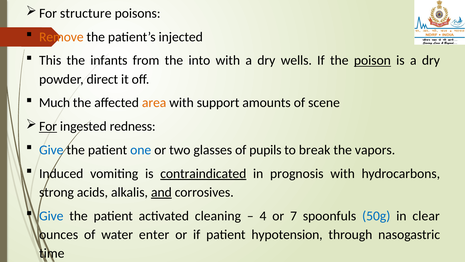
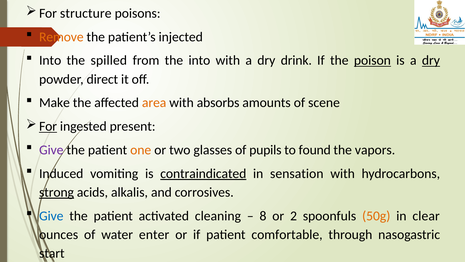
This at (50, 60): This -> Into
infants: infants -> spilled
wells: wells -> drink
dry at (431, 60) underline: none -> present
Much: Much -> Make
support: support -> absorbs
redness: redness -> present
Give at (51, 150) colour: blue -> purple
one colour: blue -> orange
break: break -> found
prognosis: prognosis -> sensation
strong underline: none -> present
and underline: present -> none
4: 4 -> 8
7: 7 -> 2
50g colour: blue -> orange
hypotension: hypotension -> comfortable
time: time -> start
